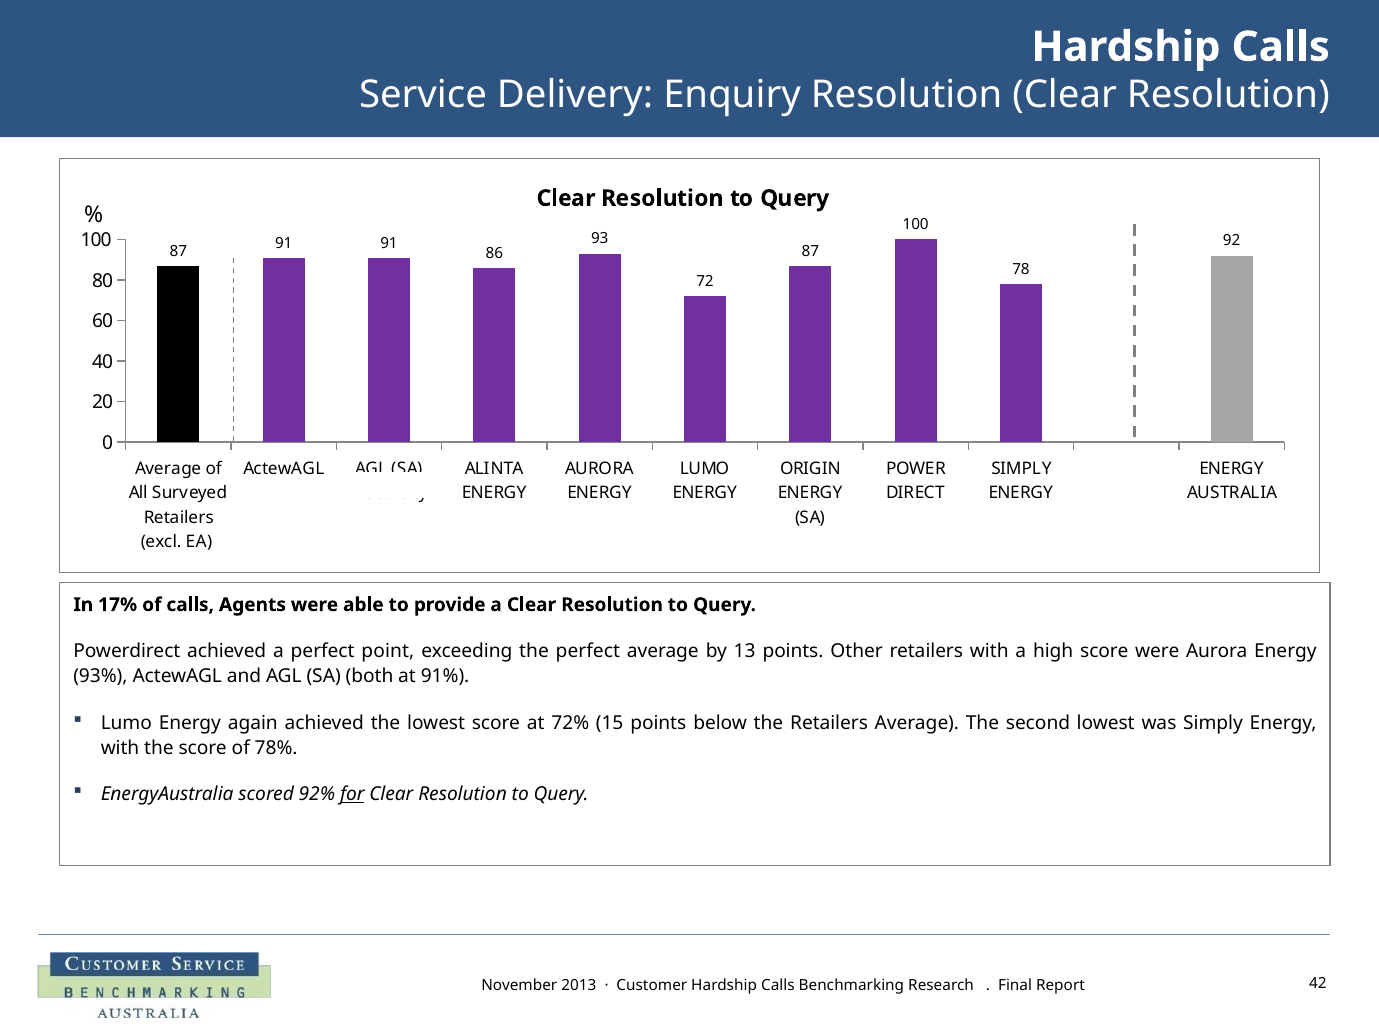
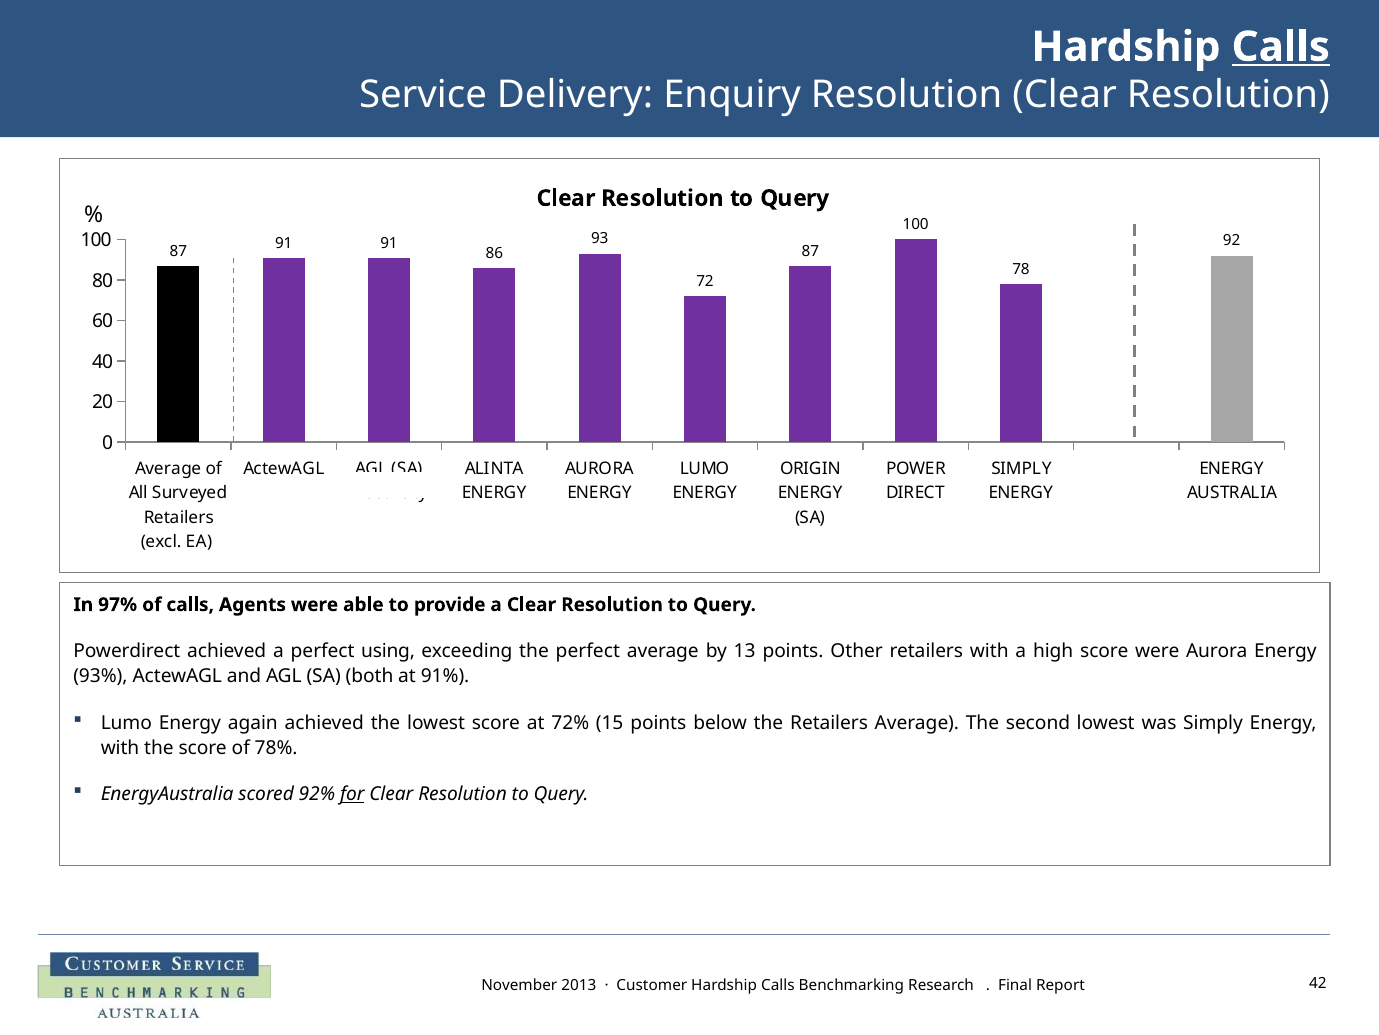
Calls at (1281, 47) underline: none -> present
17%: 17% -> 97%
point: point -> using
